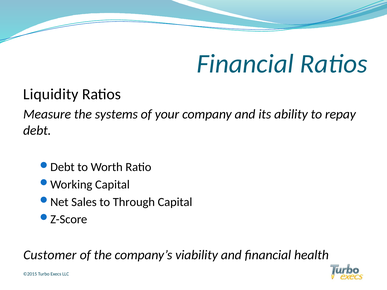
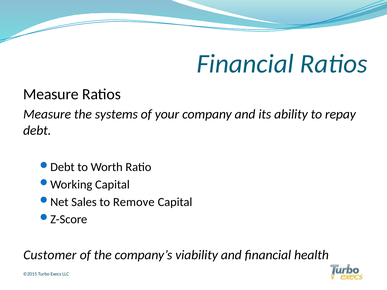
Liquidity at (51, 94): Liquidity -> Measure
Through: Through -> Remove
